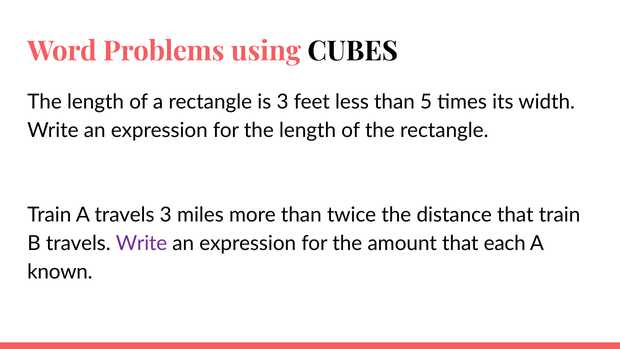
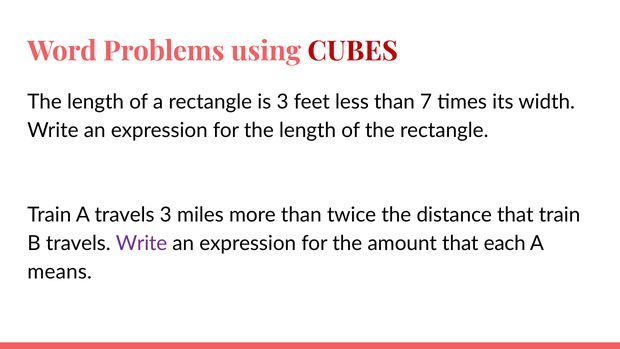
CUBES colour: black -> red
5: 5 -> 7
known: known -> means
